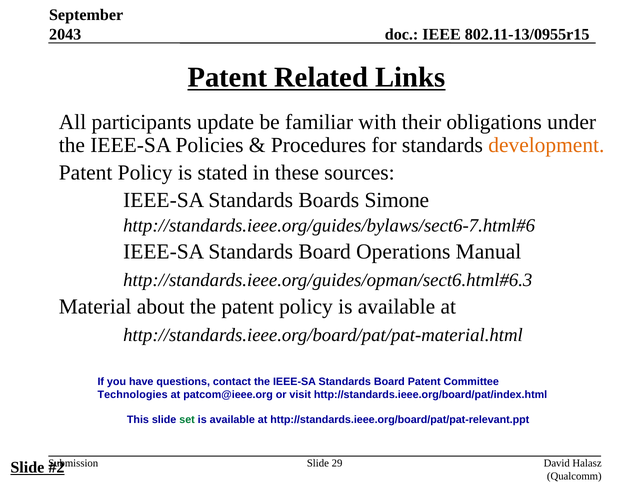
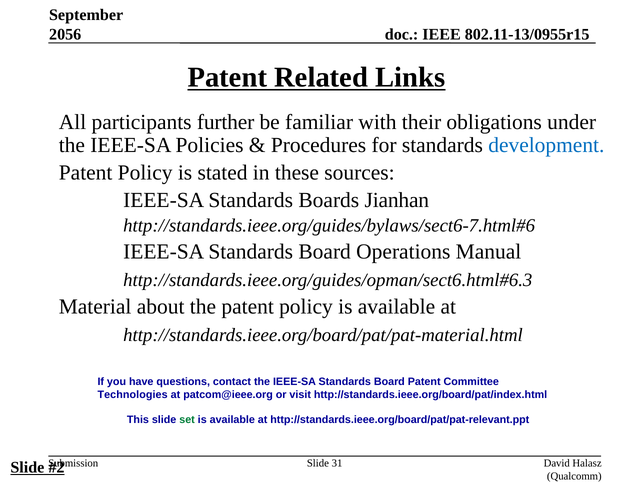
2043: 2043 -> 2056
update: update -> further
development colour: orange -> blue
Simone: Simone -> Jianhan
29: 29 -> 31
